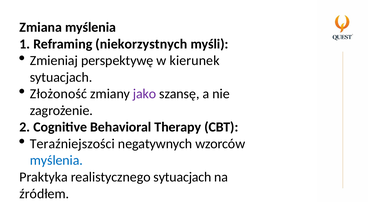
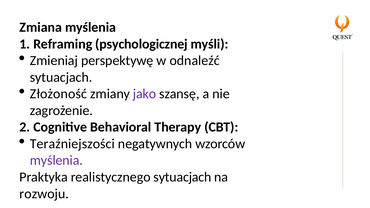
niekorzystnych: niekorzystnych -> psychologicznej
kierunek: kierunek -> odnaleźć
myślenia at (56, 160) colour: blue -> purple
źródłem: źródłem -> rozwoju
